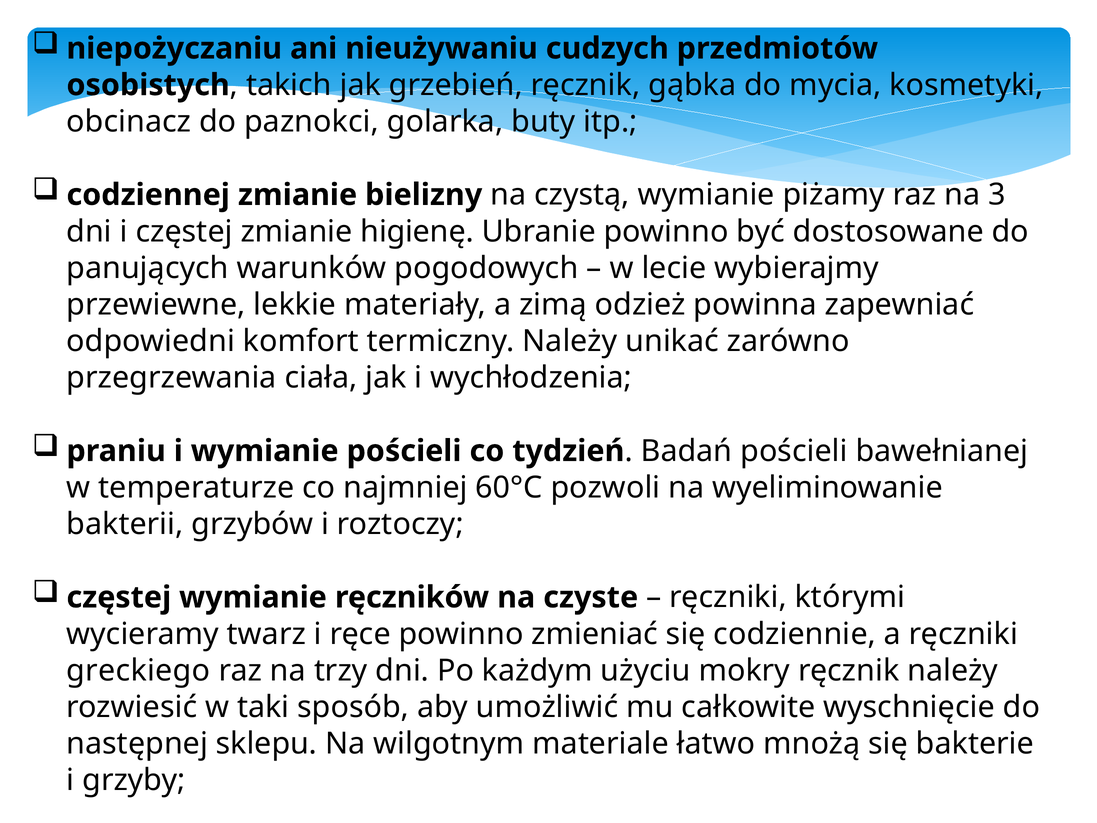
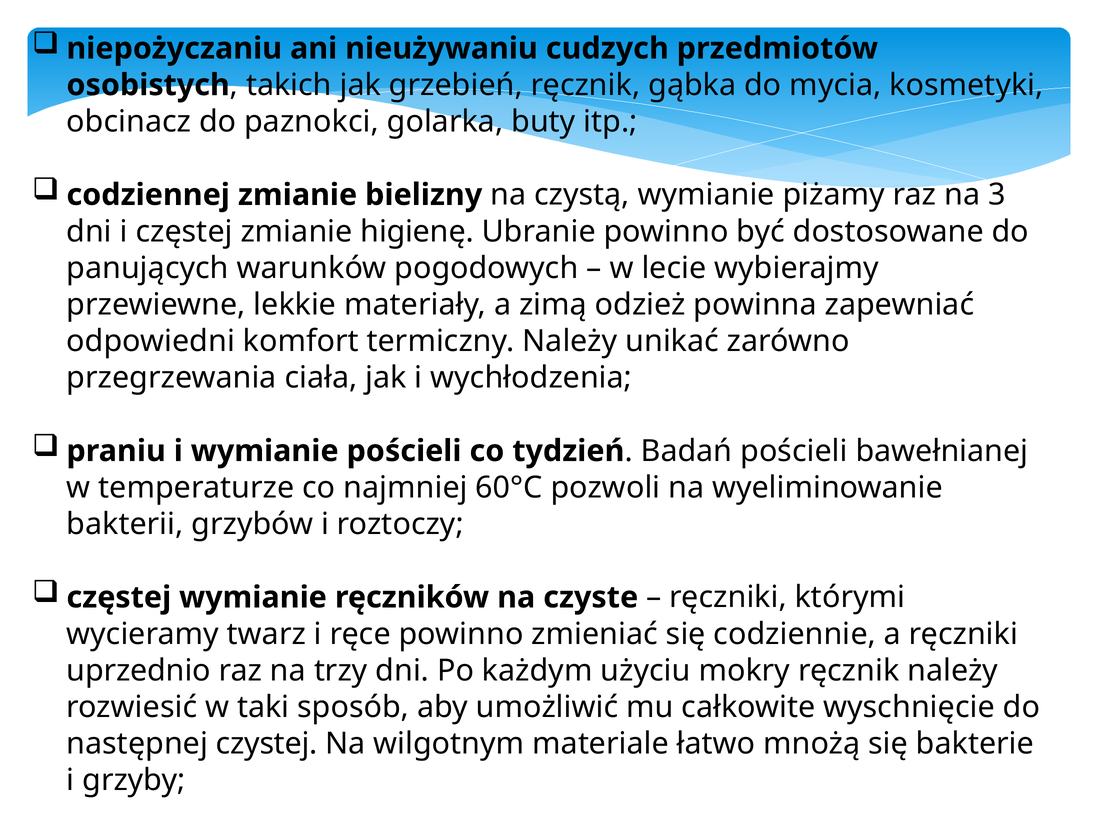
greckiego: greckiego -> uprzednio
sklepu: sklepu -> czystej
